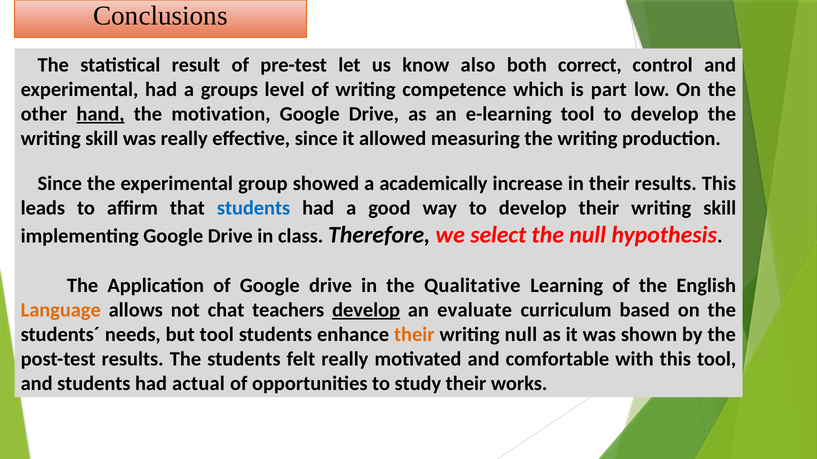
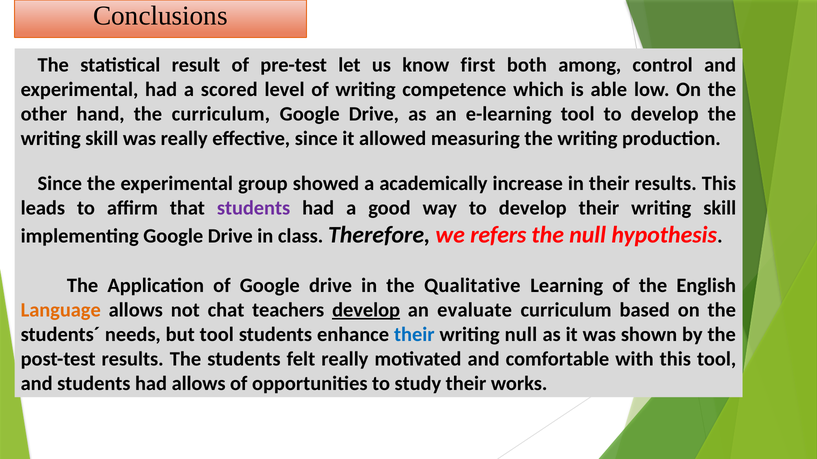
also: also -> first
correct: correct -> among
groups: groups -> scored
part: part -> able
hand underline: present -> none
the motivation: motivation -> curriculum
students at (254, 208) colour: blue -> purple
select: select -> refers
their at (414, 335) colour: orange -> blue
had actual: actual -> allows
